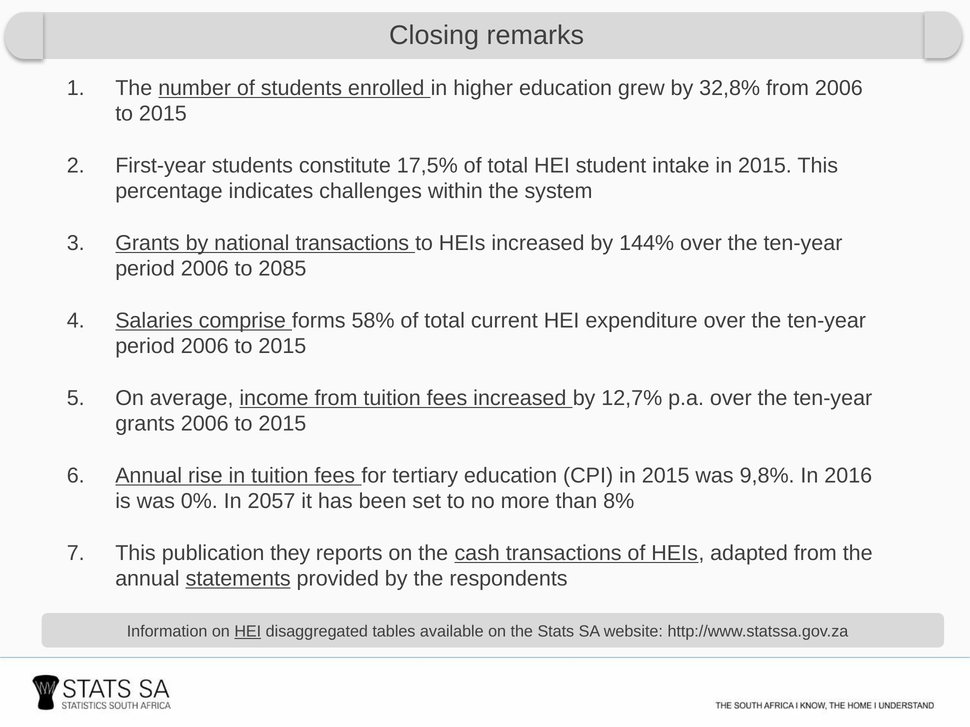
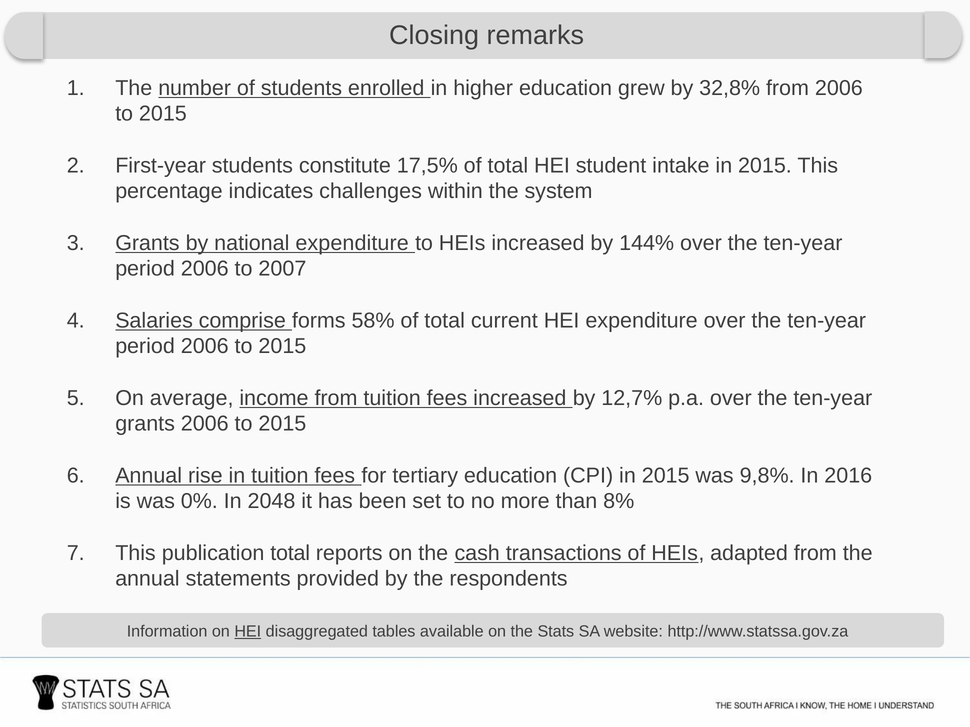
national transactions: transactions -> expenditure
2085: 2085 -> 2007
2057: 2057 -> 2048
publication they: they -> total
statements underline: present -> none
